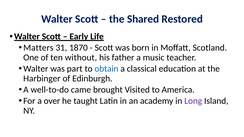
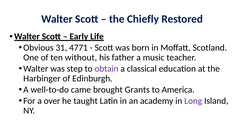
Shared: Shared -> Chiefly
Matters: Matters -> Obvious
1870: 1870 -> 4771
part: part -> step
obtain colour: blue -> purple
Visited: Visited -> Grants
